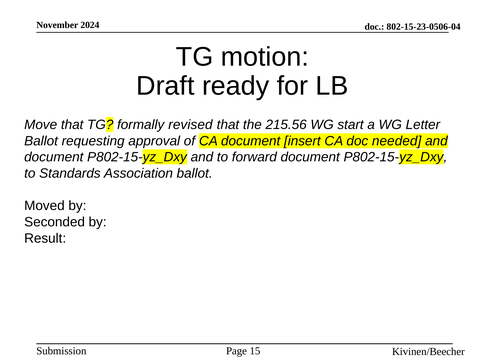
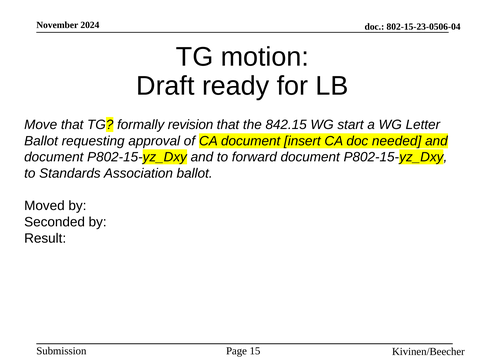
revised: revised -> revision
215.56: 215.56 -> 842.15
